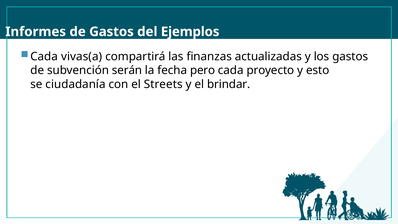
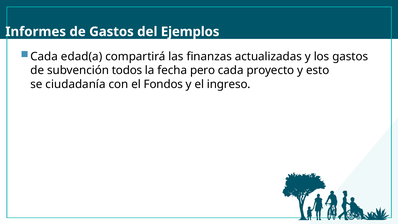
vivas(a: vivas(a -> edad(a
serán: serán -> todos
Streets: Streets -> Fondos
brindar: brindar -> ingreso
